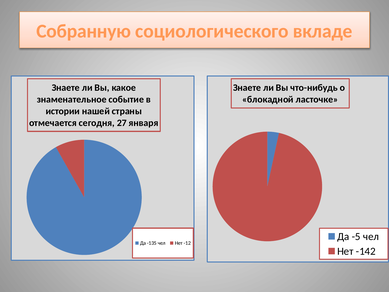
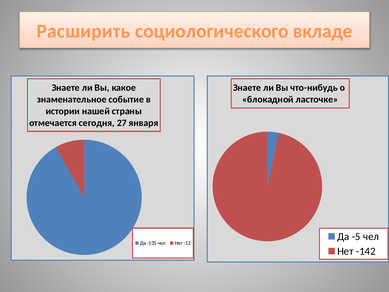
Собранную: Собранную -> Расширить
